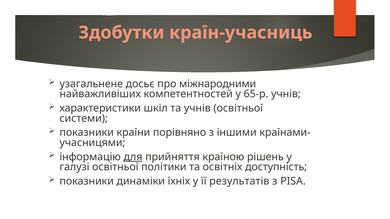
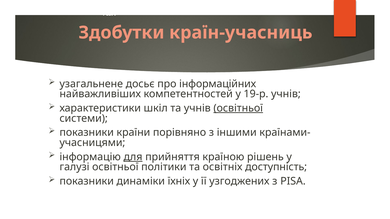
міжнародними: міжнародними -> інформаційних
65-р: 65-р -> 19-р
освітньої at (238, 108) underline: none -> present
результатів: результатів -> узгоджених
